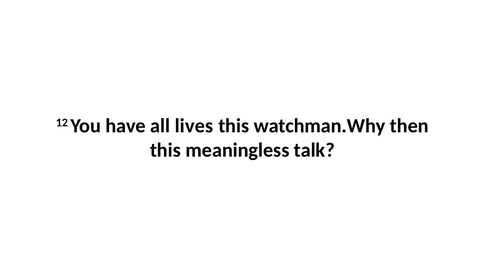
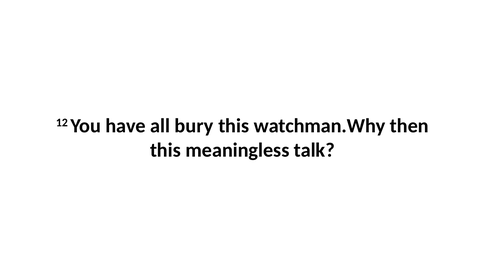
lives: lives -> bury
